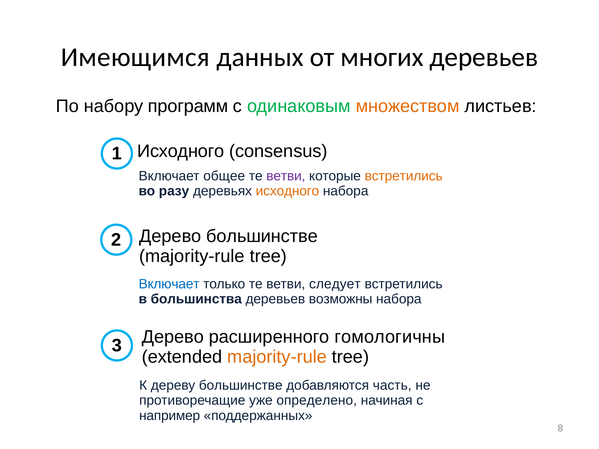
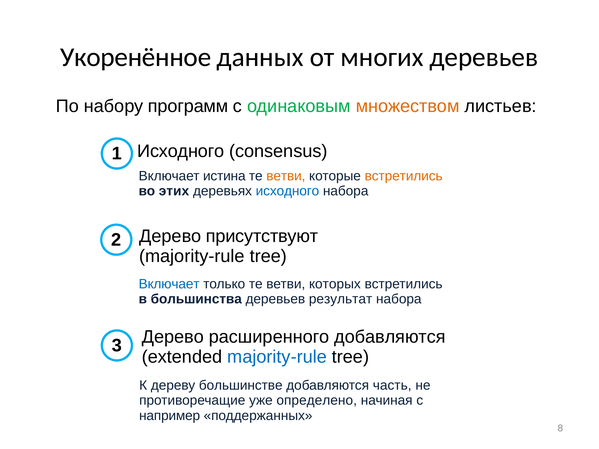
Имеющимся: Имеющимся -> Укоренённое
общее: общее -> истина
ветви at (286, 176) colour: purple -> orange
разу: разу -> этих
исходного at (287, 191) colour: orange -> blue
Дерево большинстве: большинстве -> присутствуют
следует: следует -> которых
возможны: возможны -> результат
расширенного гомологичны: гомологичны -> добавляются
majority-rule at (277, 357) colour: orange -> blue
